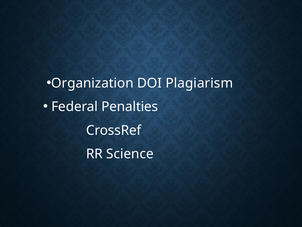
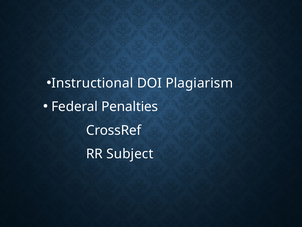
Organization: Organization -> Instructional
Science: Science -> Subject
